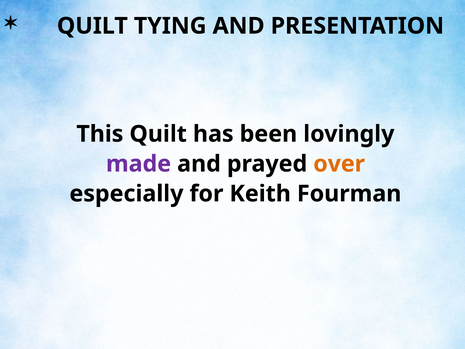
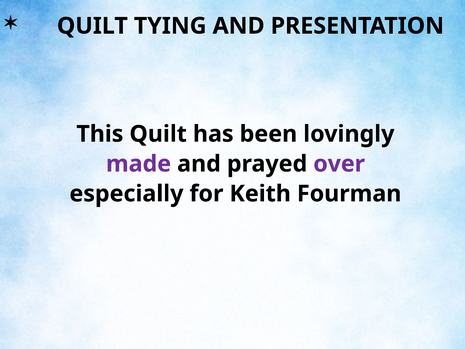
over colour: orange -> purple
